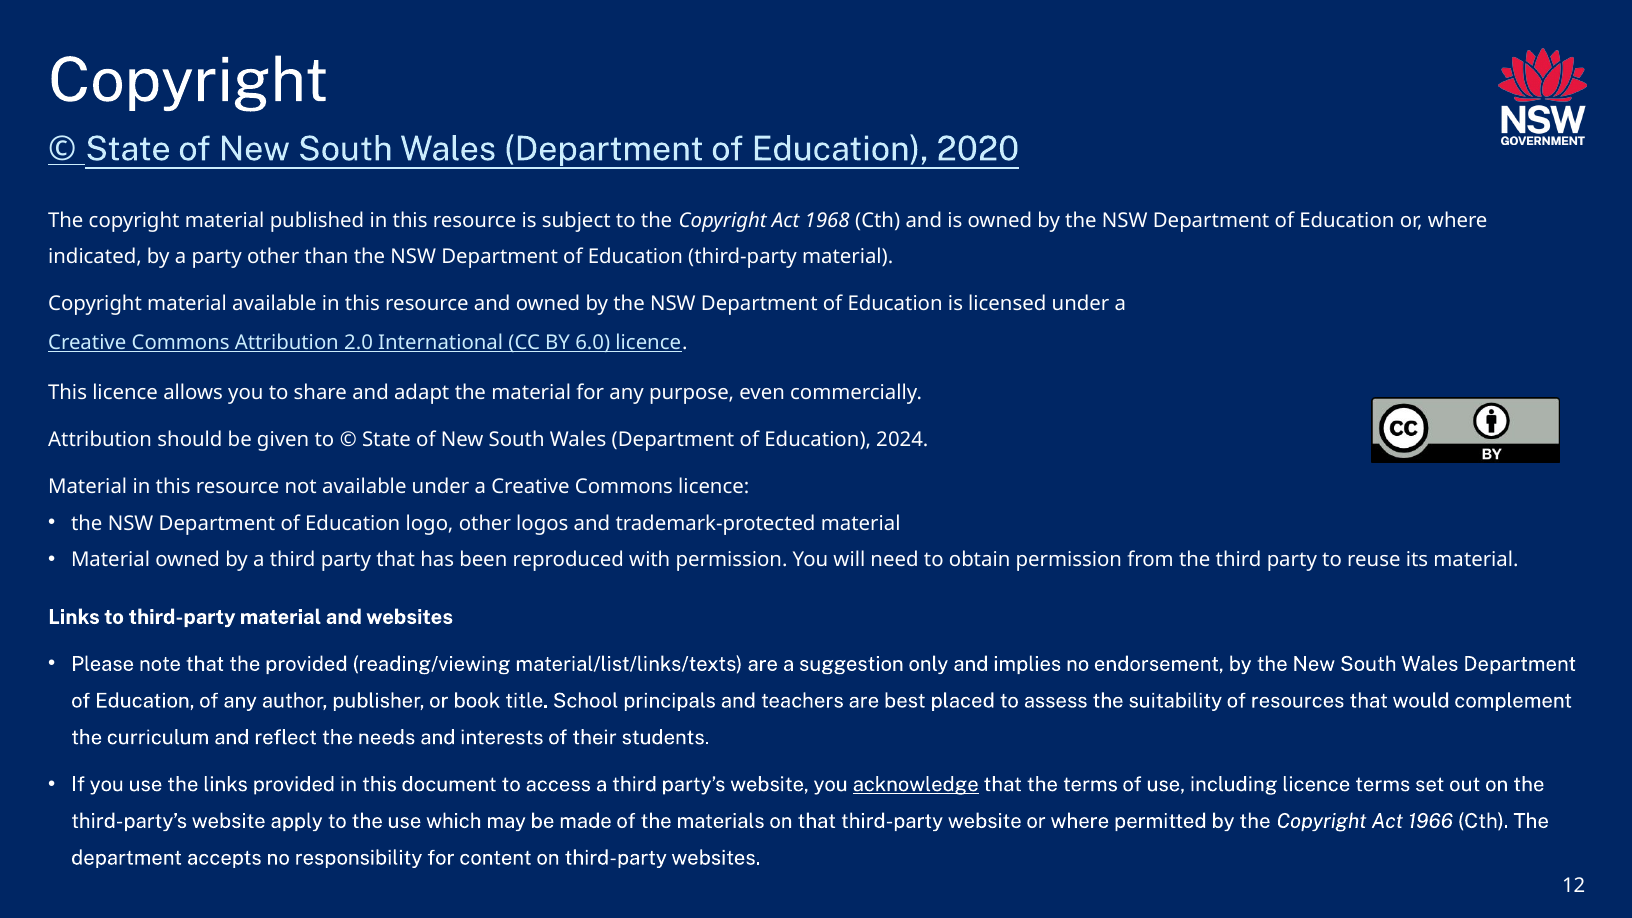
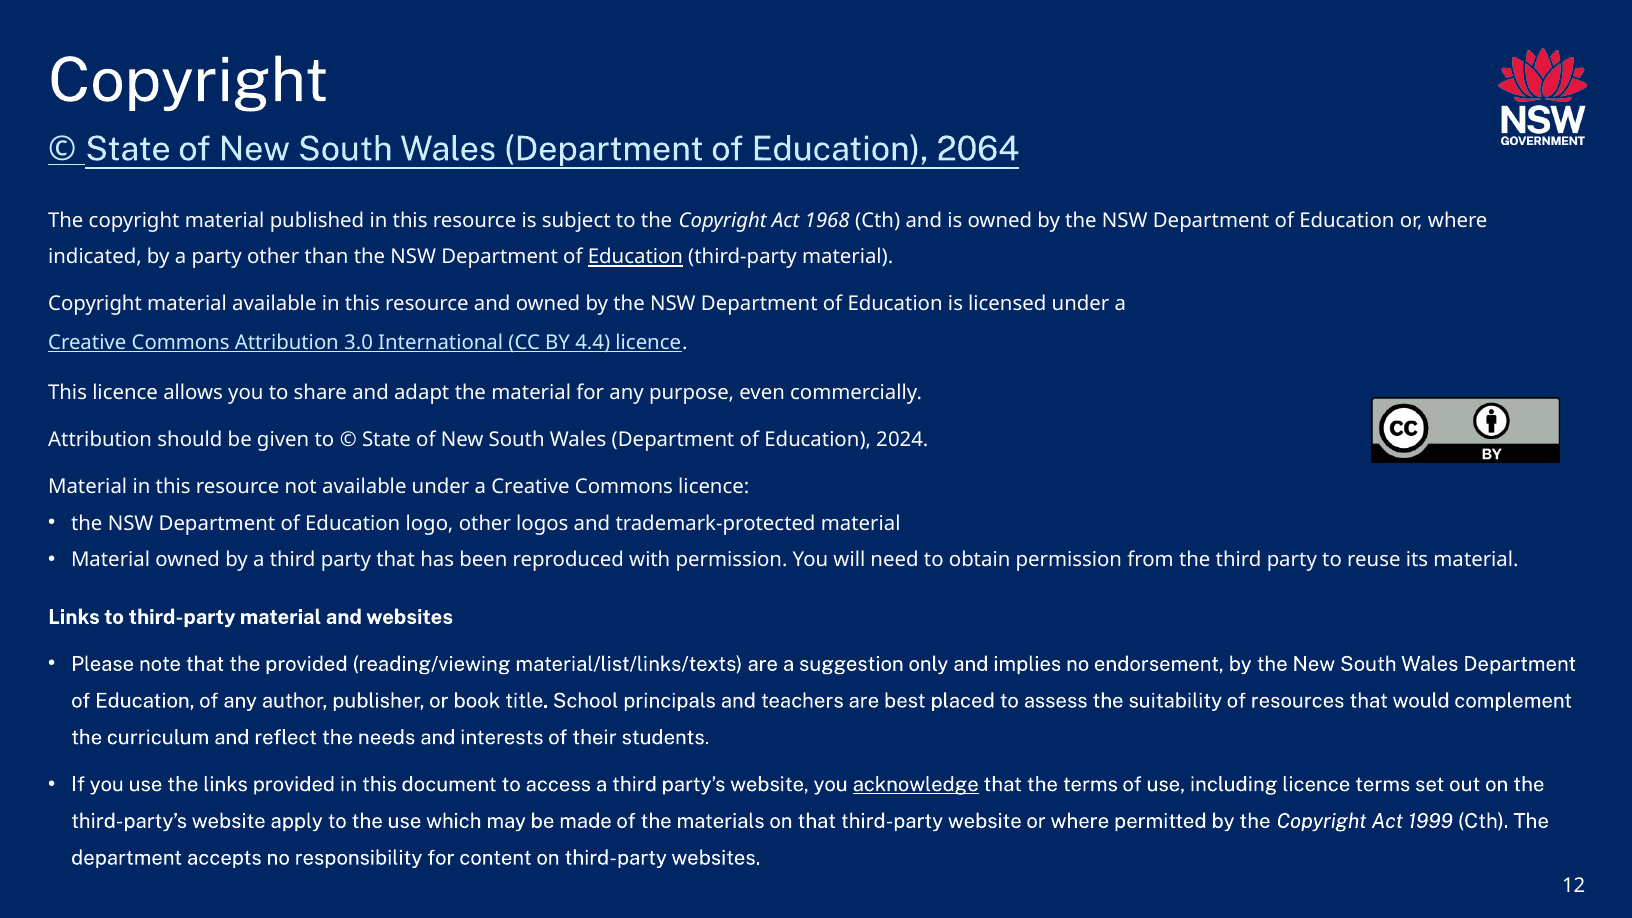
2020: 2020 -> 2064
Education at (635, 257) underline: none -> present
2.0: 2.0 -> 3.0
6.0: 6.0 -> 4.4
1966: 1966 -> 1999
